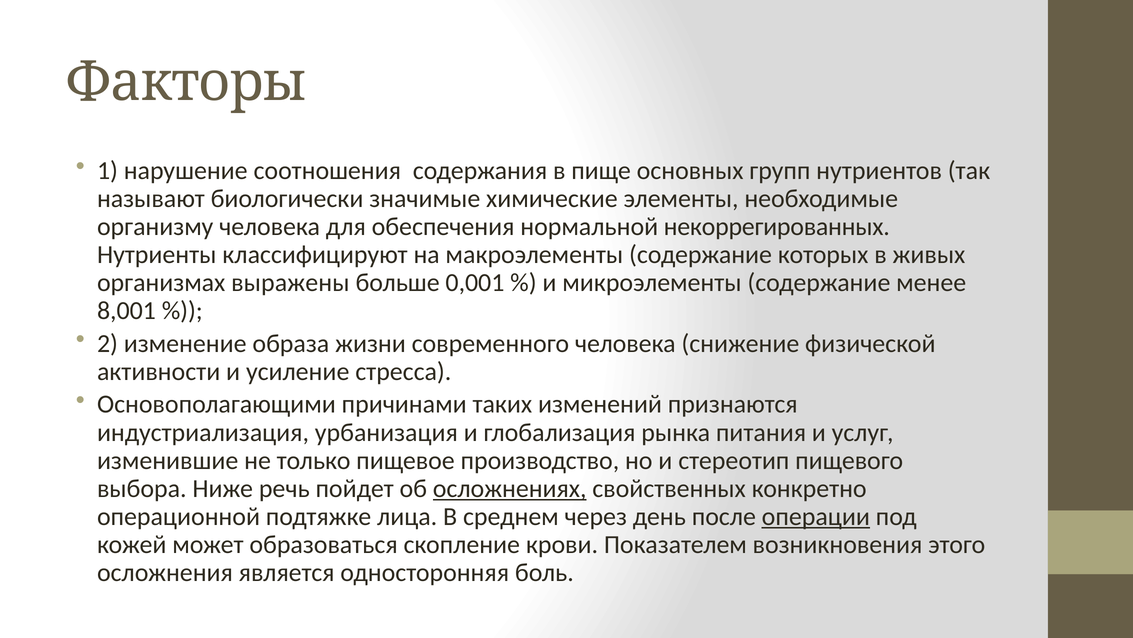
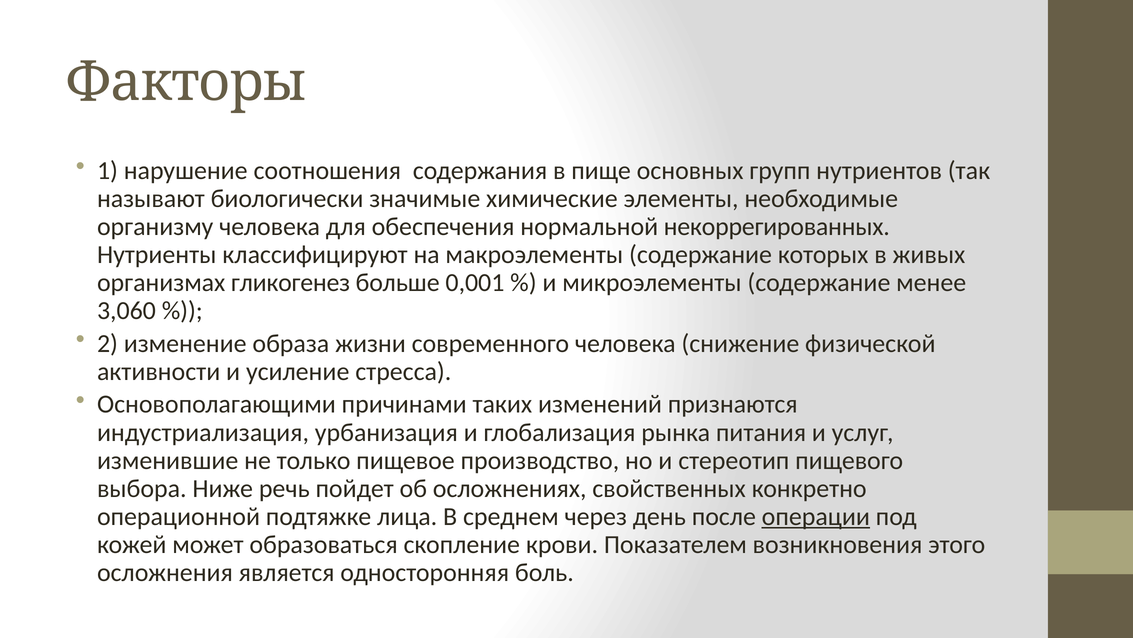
выражены: выражены -> гликогенез
8,001: 8,001 -> 3,060
осложнениях underline: present -> none
